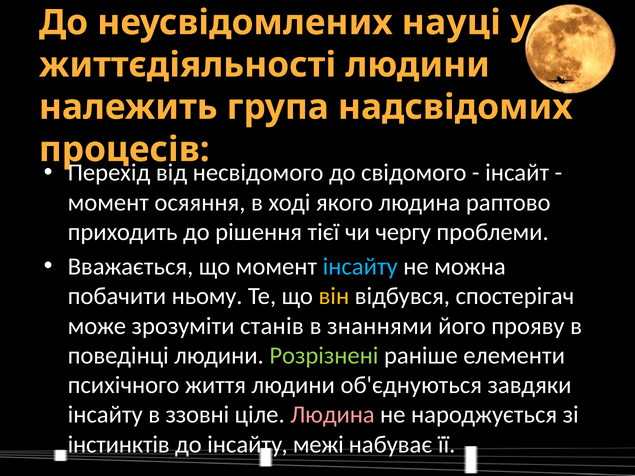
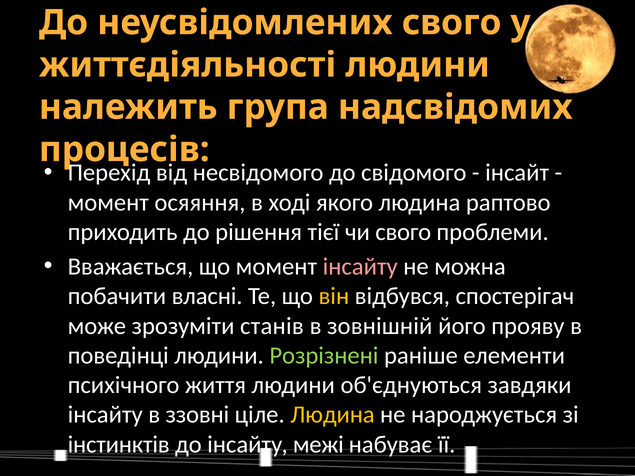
неусвідомлених науці: науці -> свого
чи чергу: чергу -> свого
інсайту at (360, 267) colour: light blue -> pink
ньому: ньому -> власні
знаннями: знаннями -> зовнішній
Людина at (332, 415) colour: pink -> yellow
